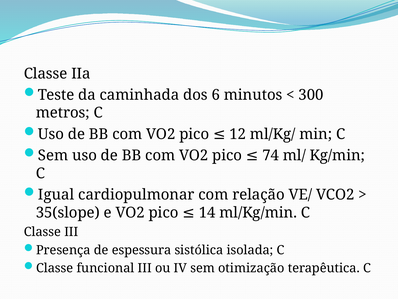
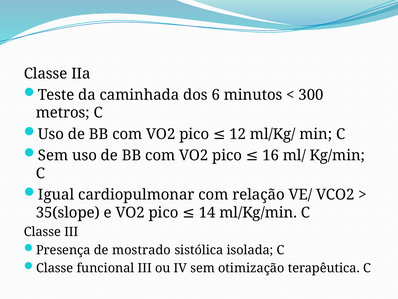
74: 74 -> 16
espessura: espessura -> mostrado
